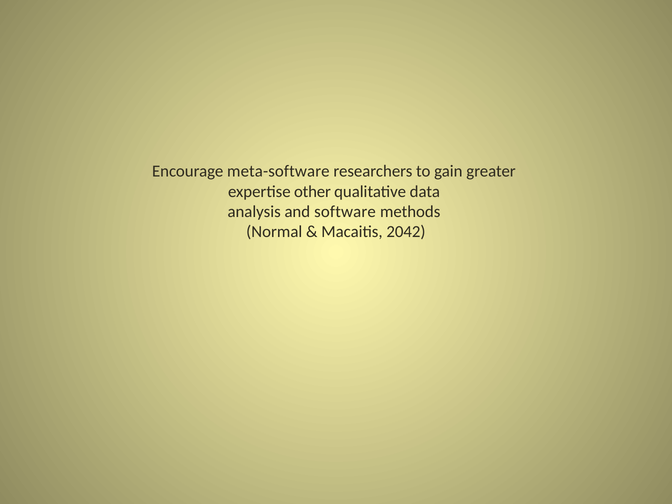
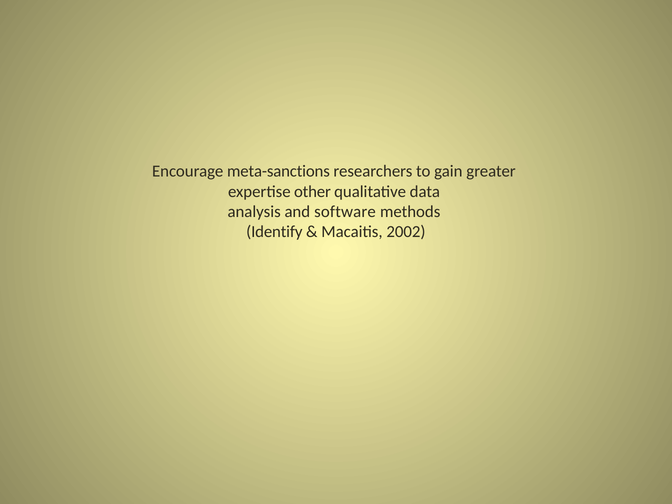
meta-software: meta-software -> meta-sanctions
Normal: Normal -> Identify
2042: 2042 -> 2002
